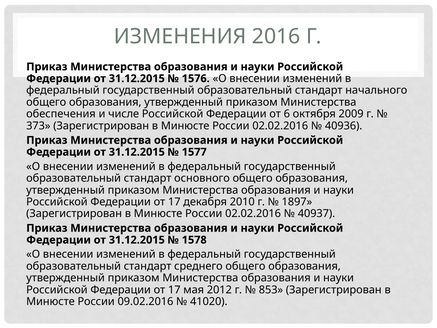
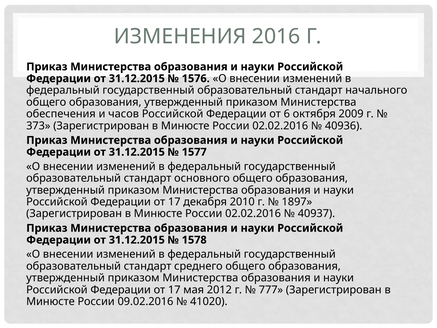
числе: числе -> часов
853: 853 -> 777
